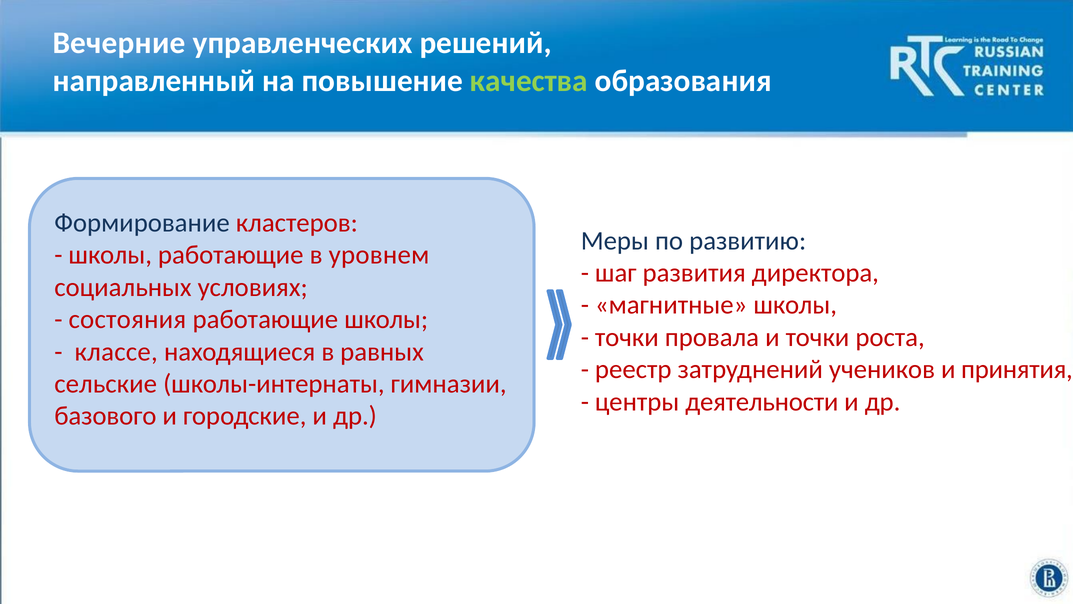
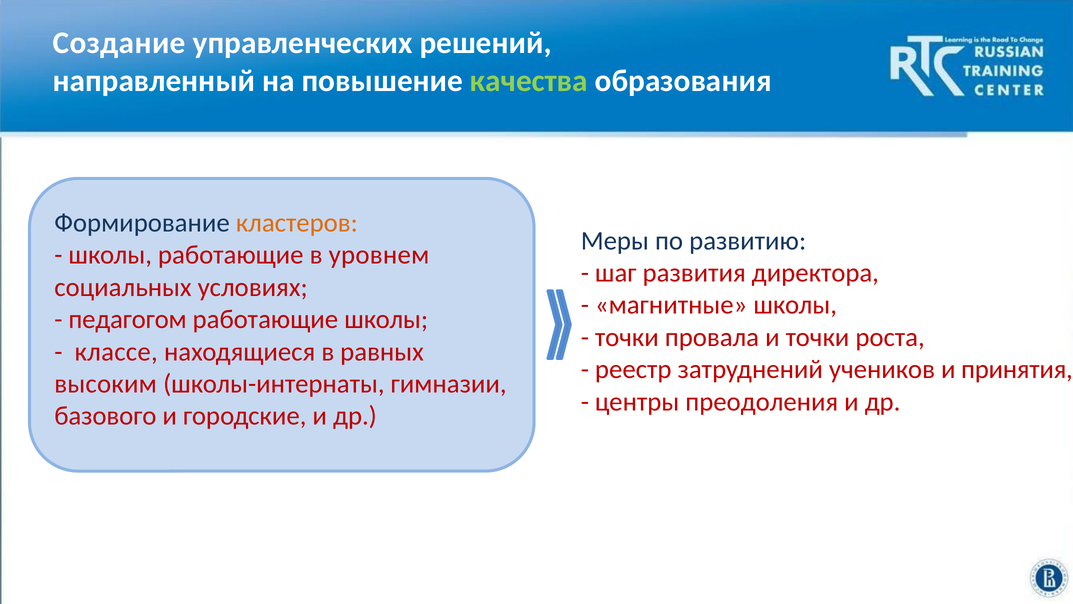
Вечерние: Вечерние -> Создание
кластеров colour: red -> orange
состояния: состояния -> педагогом
сельские: сельские -> высоким
деятельности: деятельности -> преодоления
